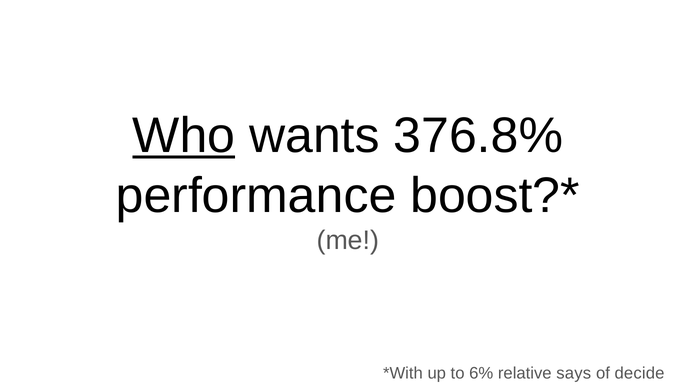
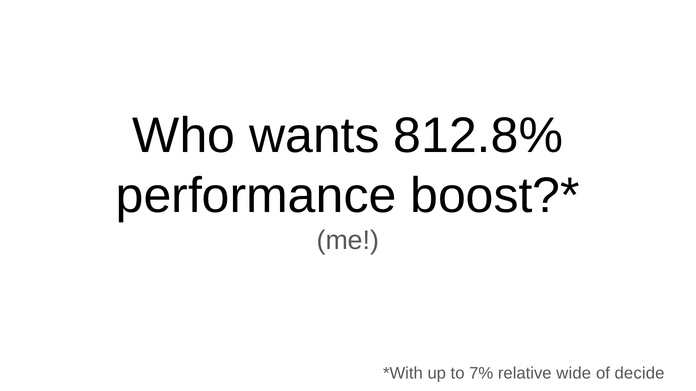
Who underline: present -> none
376.8%: 376.8% -> 812.8%
6%: 6% -> 7%
says: says -> wide
